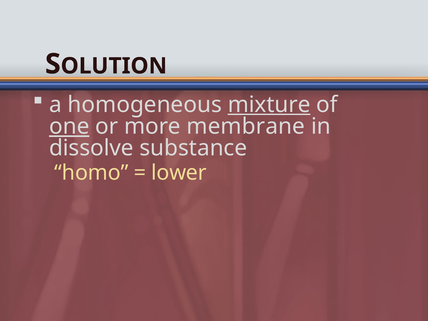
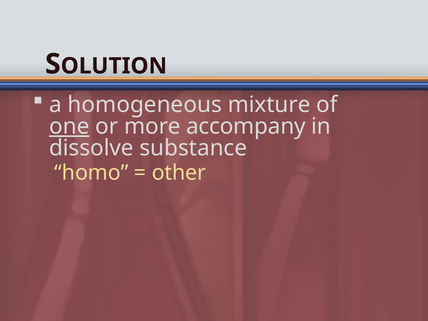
mixture underline: present -> none
membrane: membrane -> accompany
lower: lower -> other
